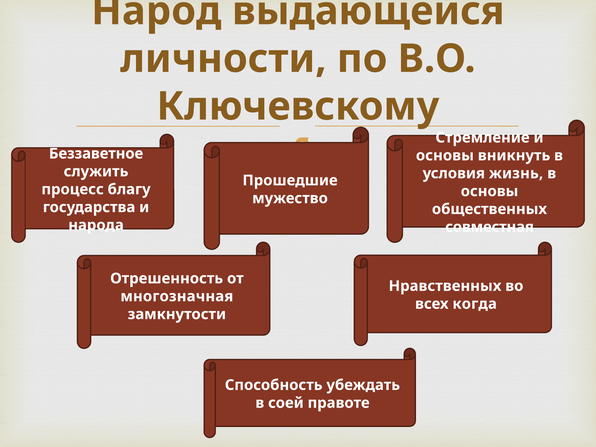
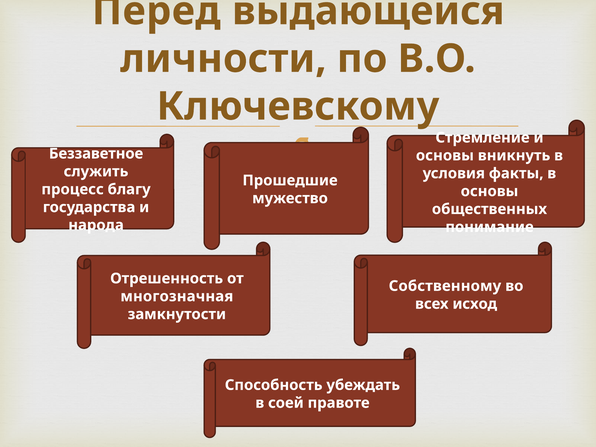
Народ: Народ -> Перед
жизнь: жизнь -> факты
совместная: совместная -> понимание
Нравственных: Нравственных -> Собственному
когда: когда -> исход
